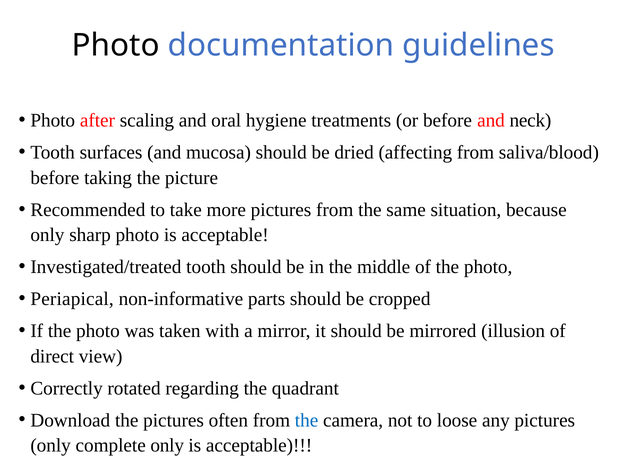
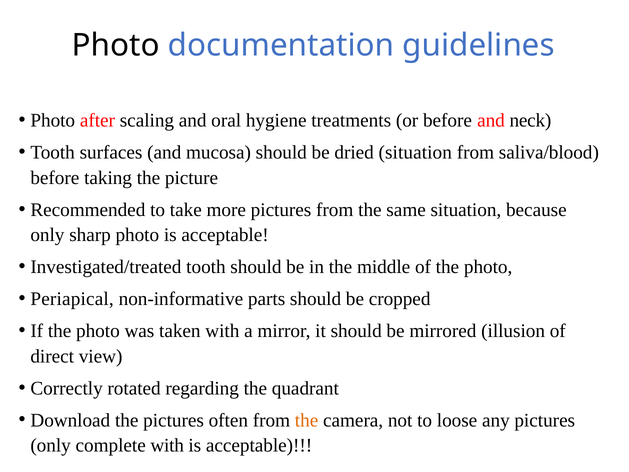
dried affecting: affecting -> situation
the at (307, 420) colour: blue -> orange
complete only: only -> with
